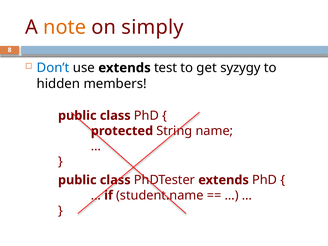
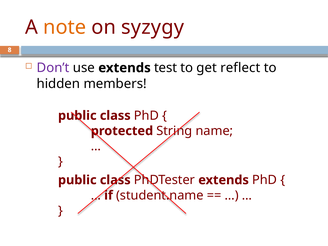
simply: simply -> syzygy
Don’t colour: blue -> purple
syzygy: syzygy -> reflect
